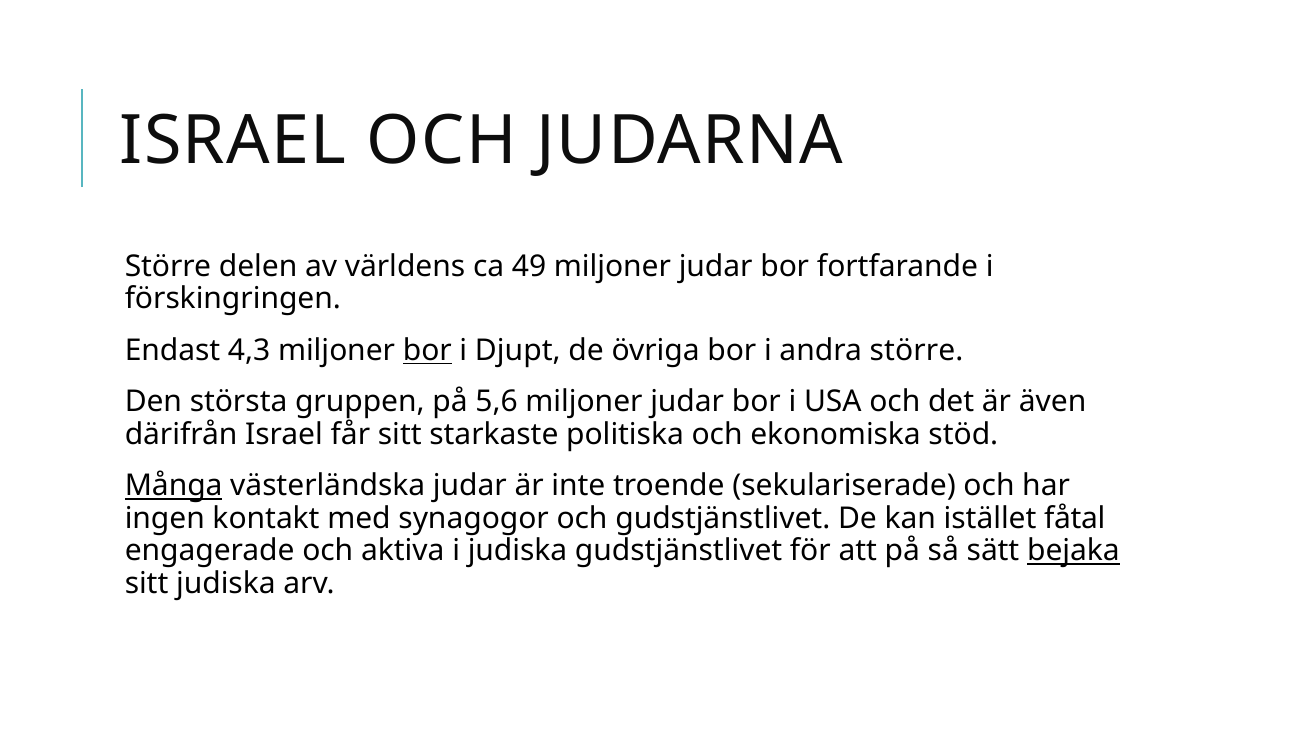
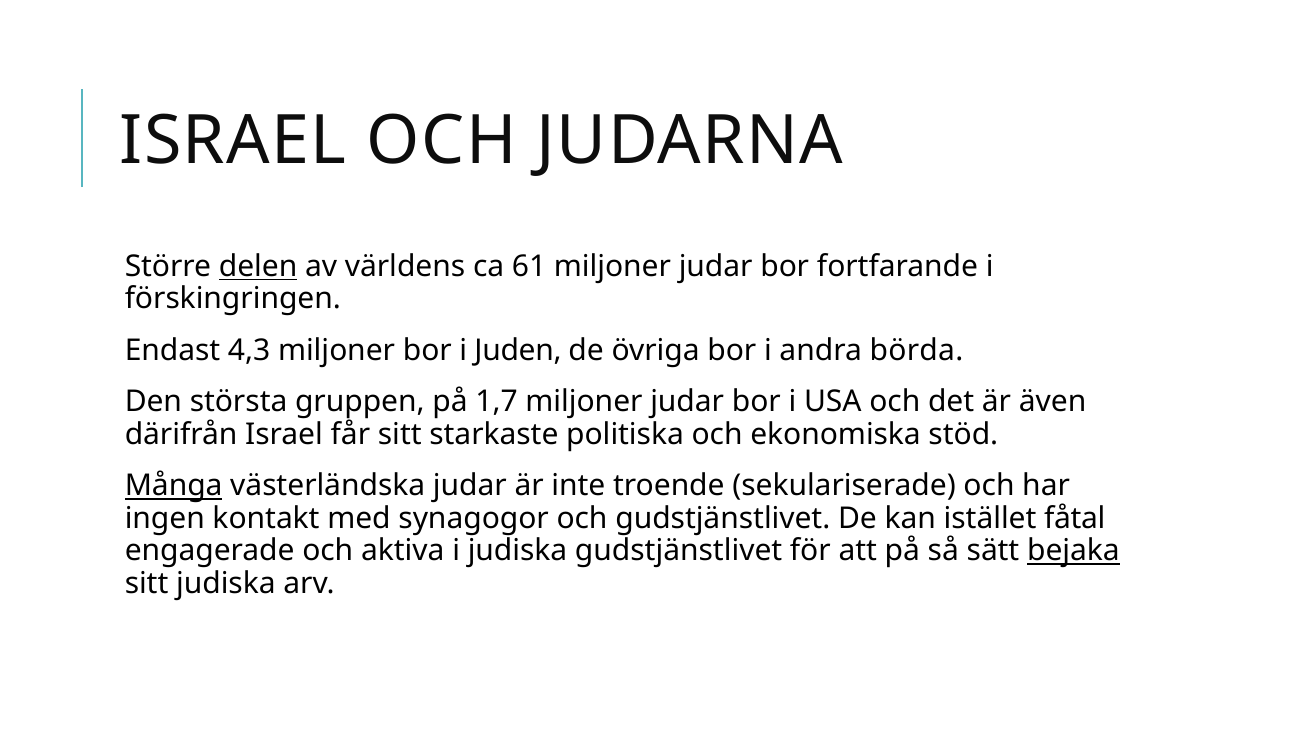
delen underline: none -> present
49: 49 -> 61
bor at (427, 350) underline: present -> none
Djupt: Djupt -> Juden
andra större: större -> börda
5,6: 5,6 -> 1,7
